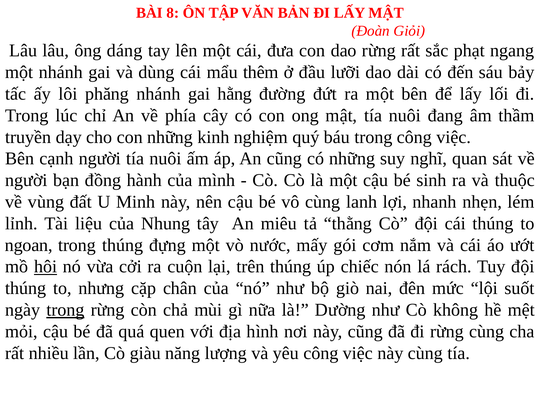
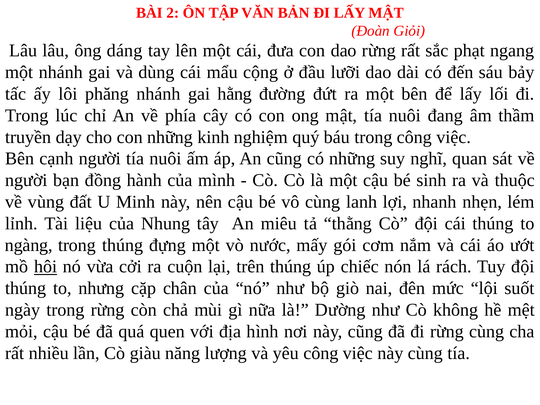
8: 8 -> 2
thêm: thêm -> cộng
ngoan: ngoan -> ngàng
trong at (65, 310) underline: present -> none
